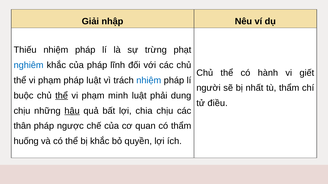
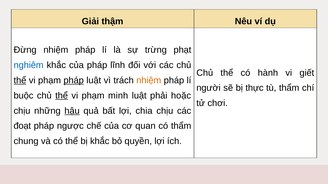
nhập: nhập -> thậm
Thiếu: Thiếu -> Đừng
thể at (20, 81) underline: none -> present
pháp at (74, 81) underline: none -> present
nhiệm at (149, 81) colour: blue -> orange
nhất: nhất -> thực
dung: dung -> hoặc
điều: điều -> chơi
thân: thân -> đoạt
huống: huống -> chung
